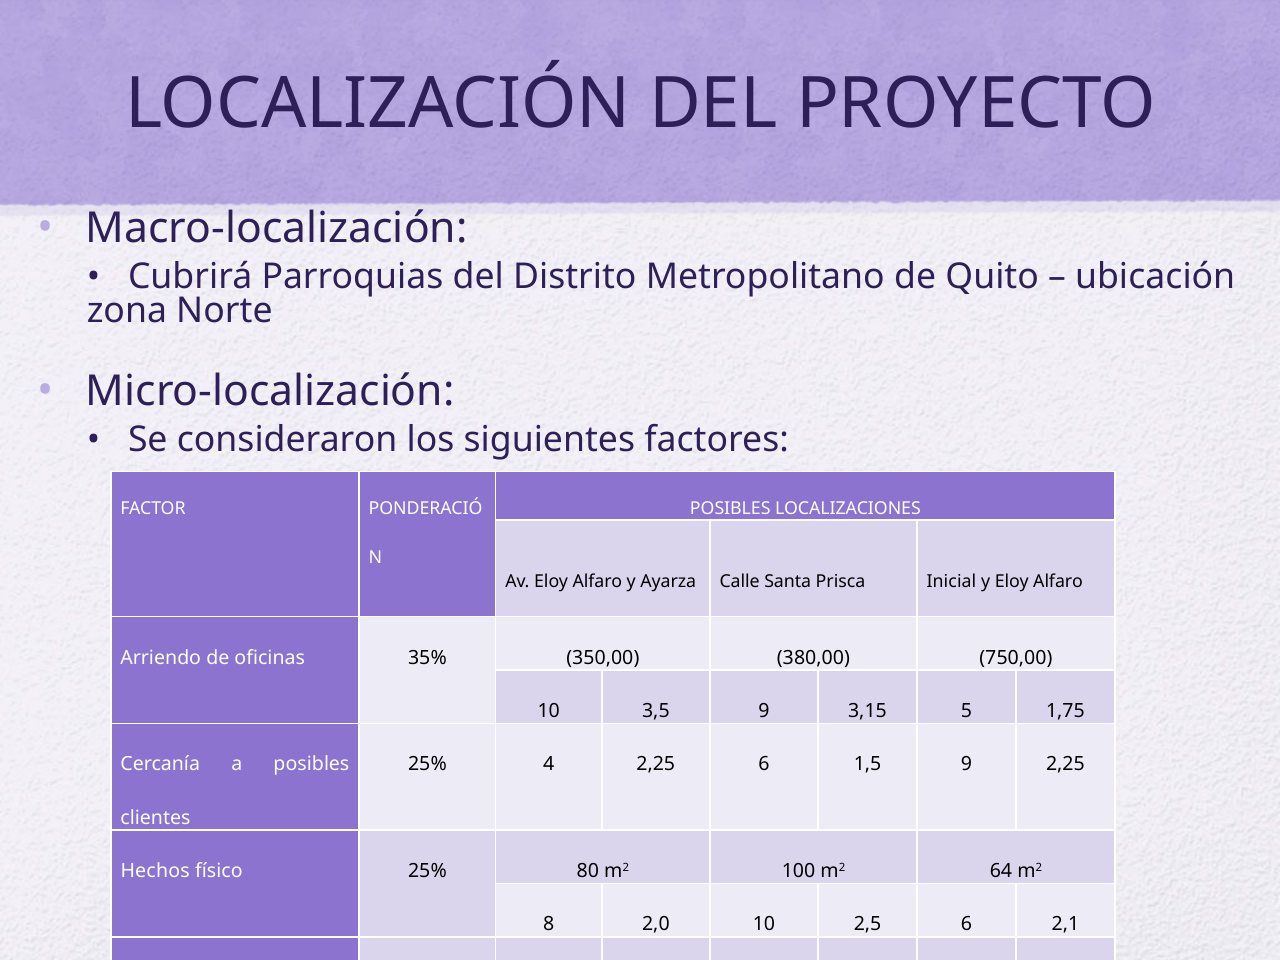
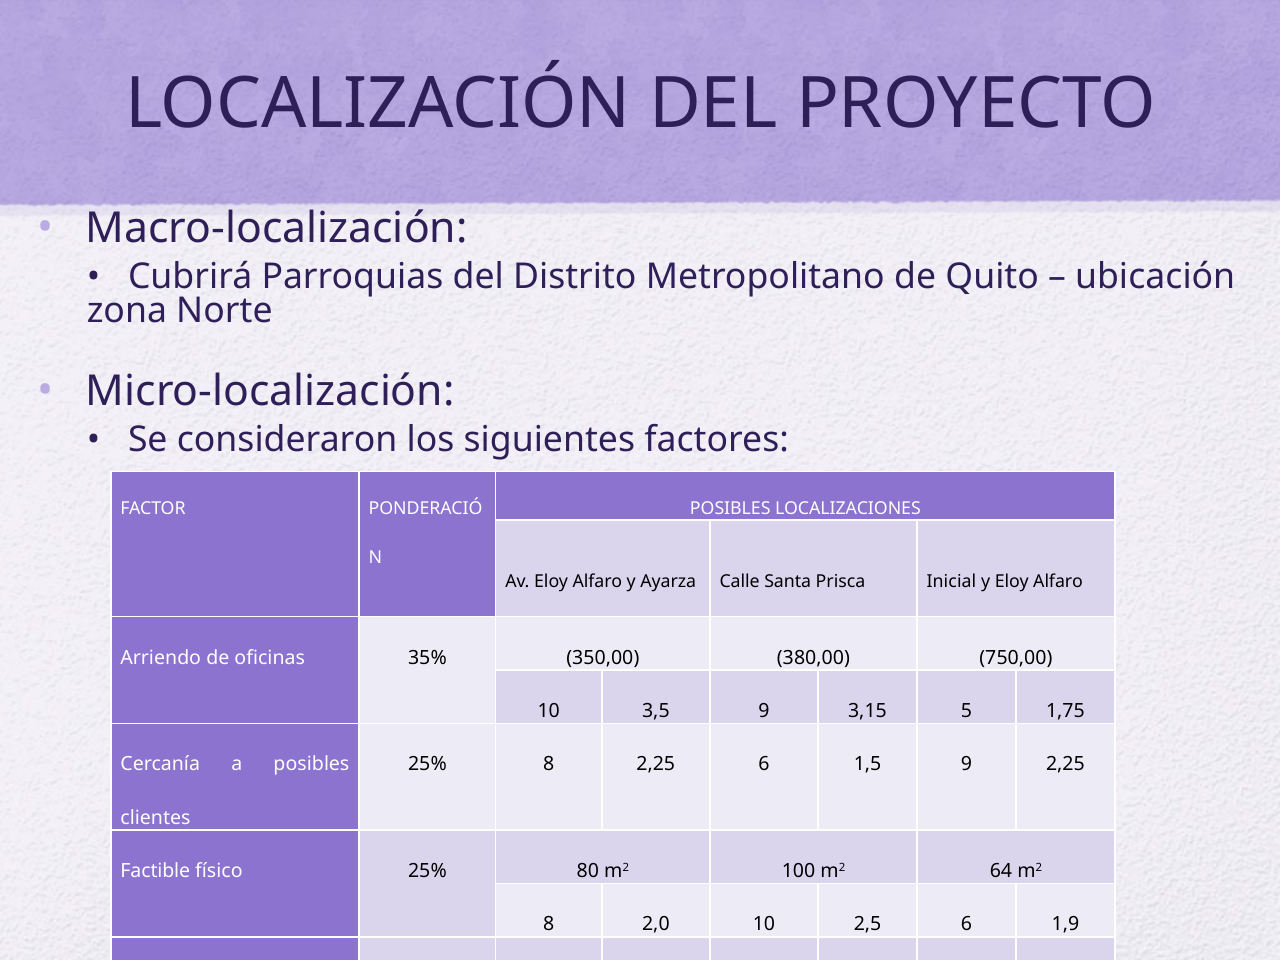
25% 4: 4 -> 8
Hechos: Hechos -> Factible
2,1: 2,1 -> 1,9
